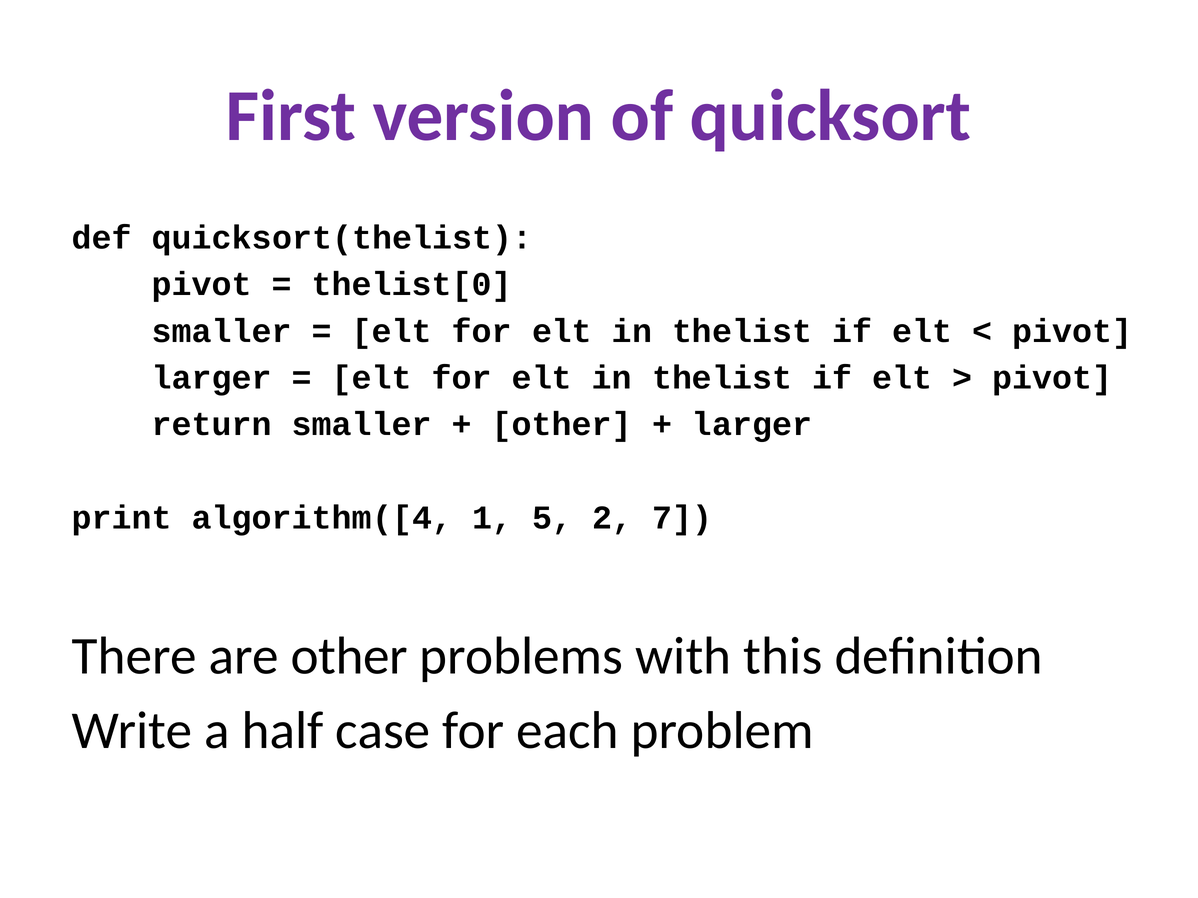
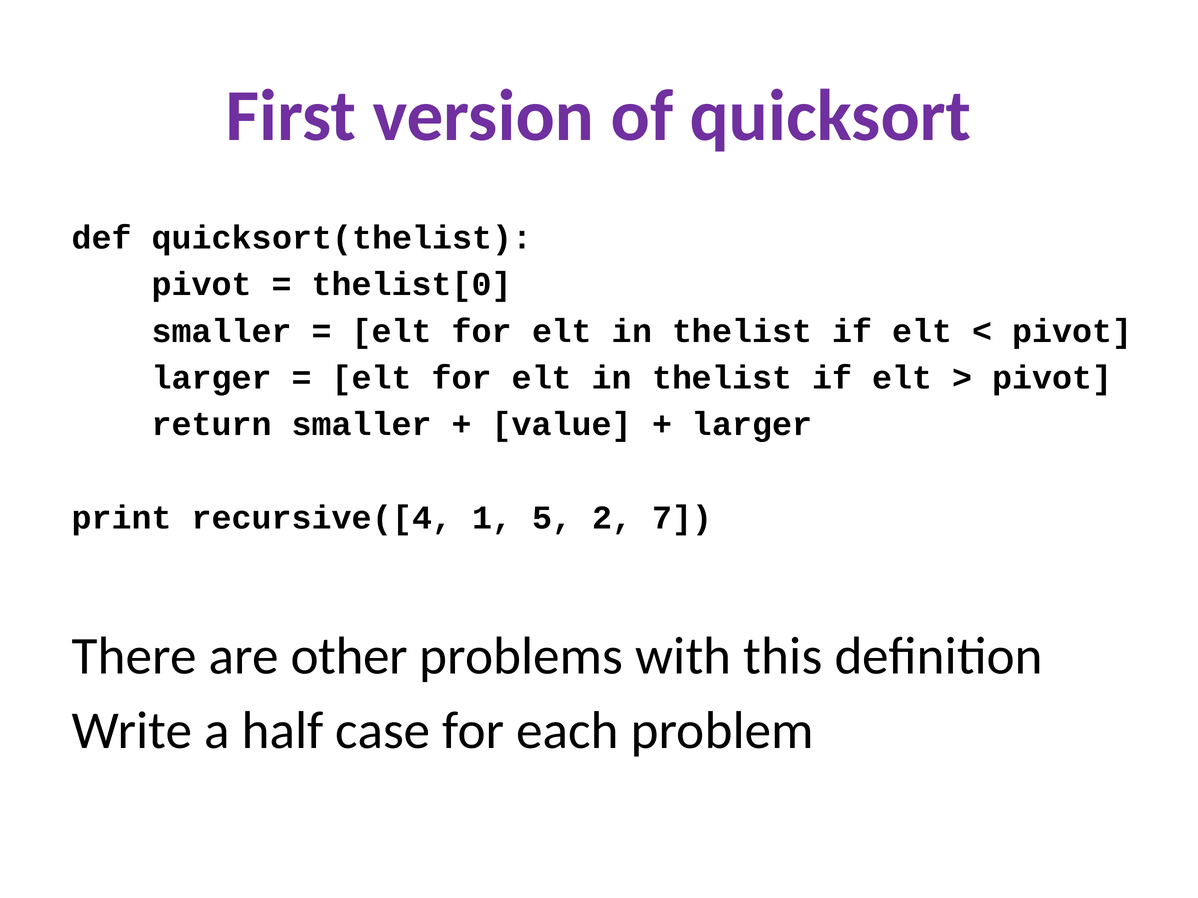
other at (562, 425): other -> value
algorithm([4: algorithm([4 -> recursive([4
